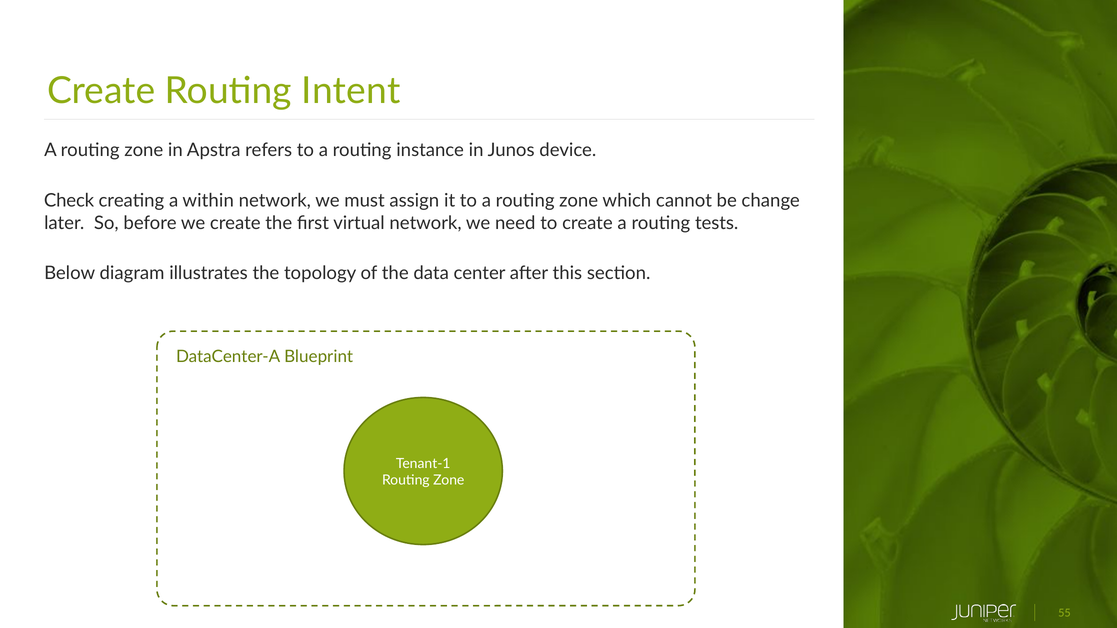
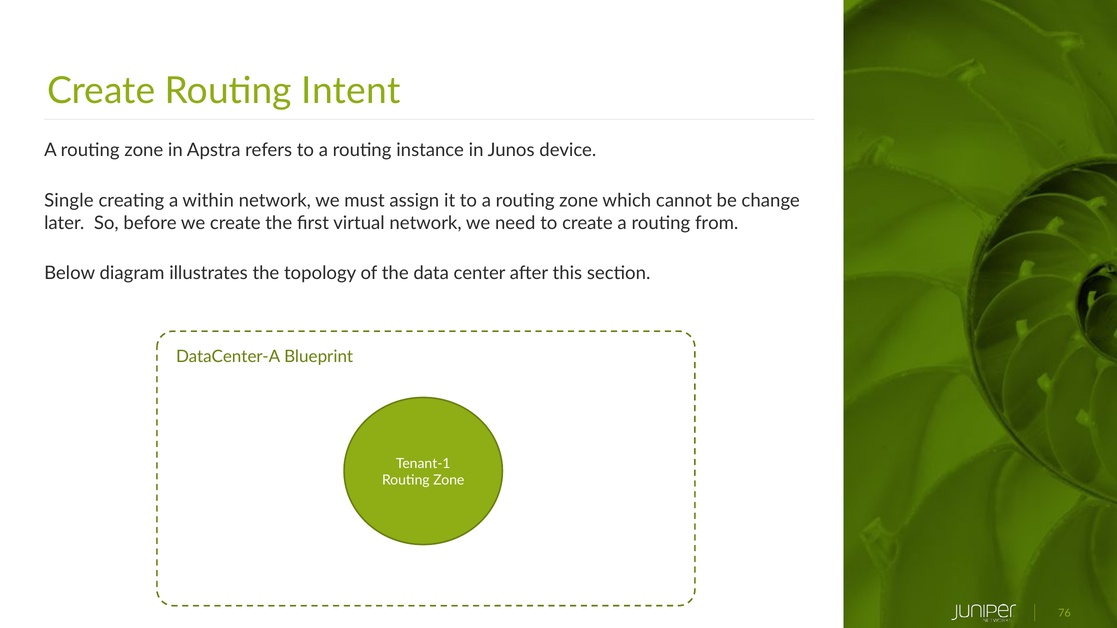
Check: Check -> Single
tests: tests -> from
55: 55 -> 76
